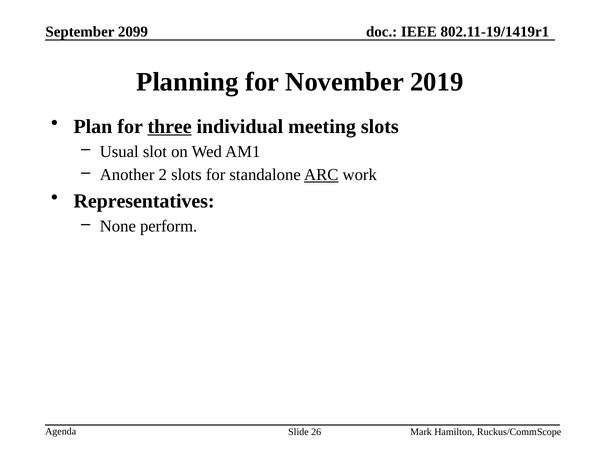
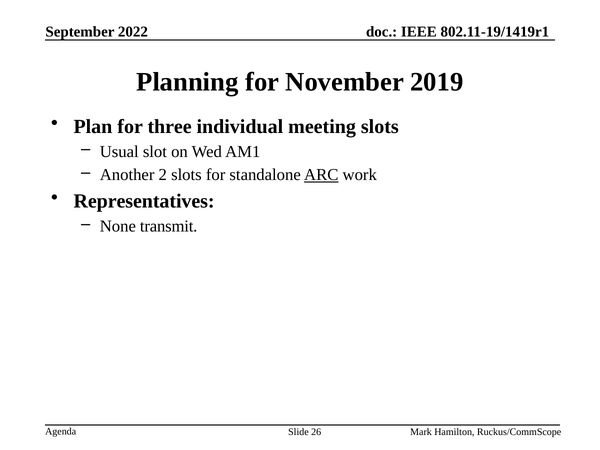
2099: 2099 -> 2022
three underline: present -> none
perform: perform -> transmit
